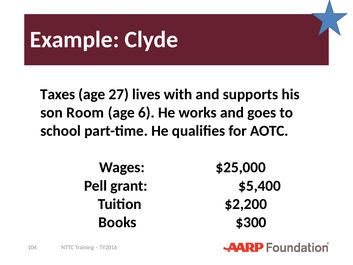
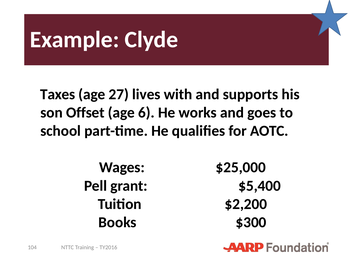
Room: Room -> Offset
